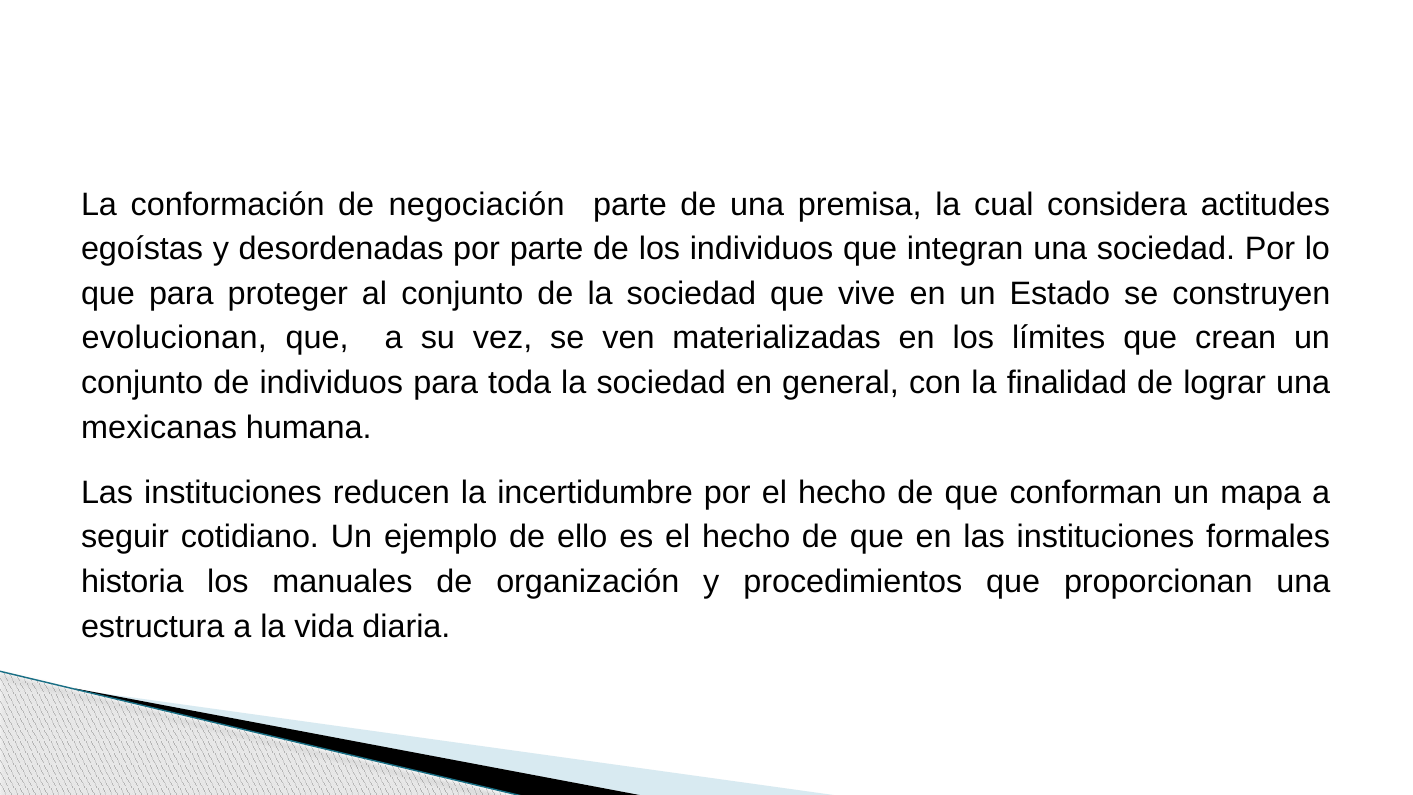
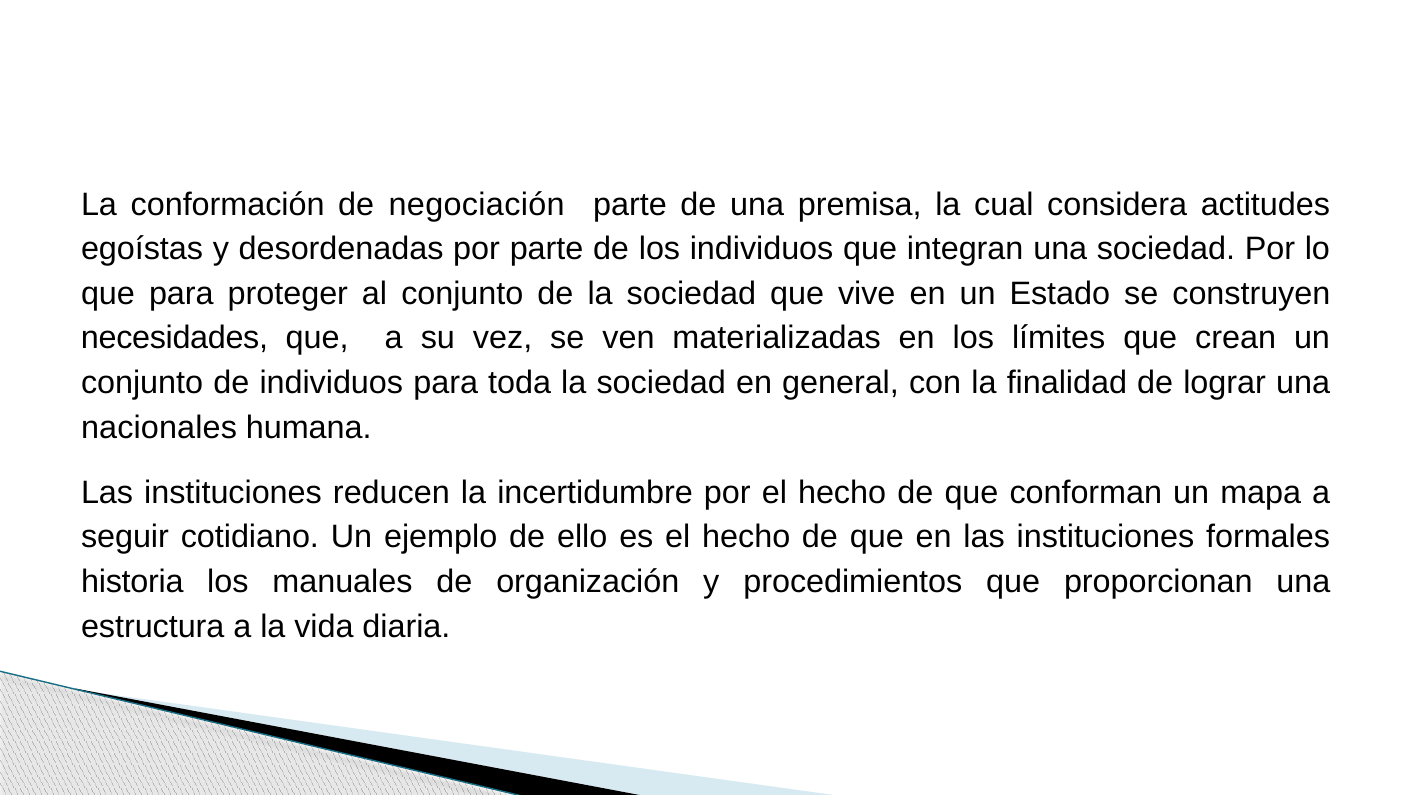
evolucionan: evolucionan -> necesidades
mexicanas: mexicanas -> nacionales
